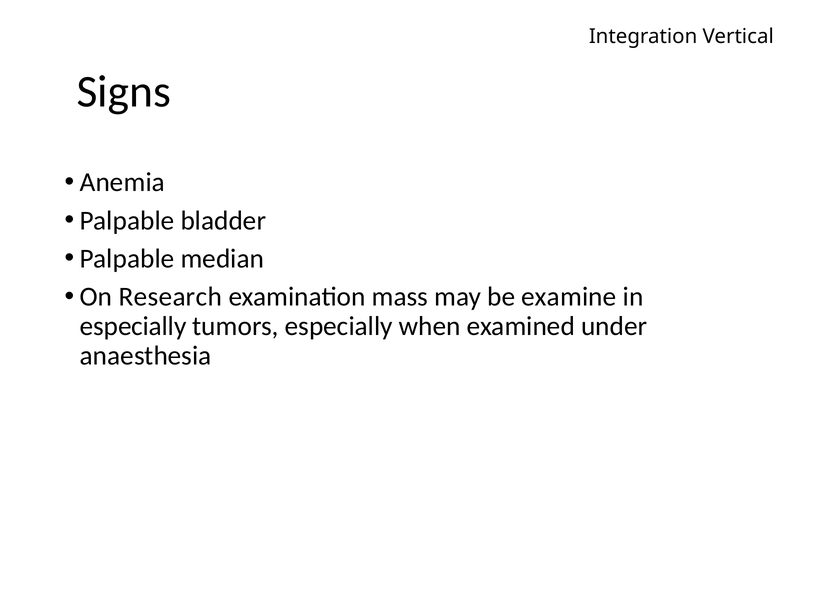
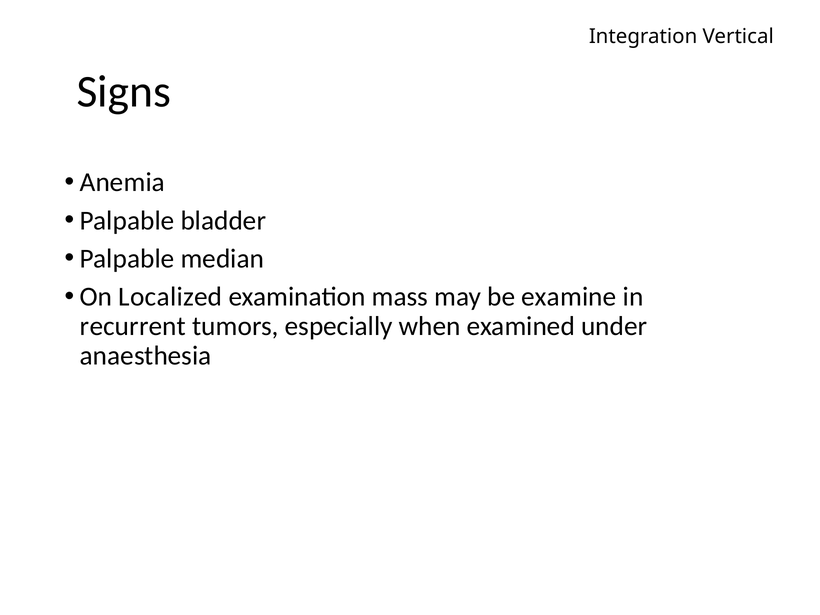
Research: Research -> Localized
especially at (133, 326): especially -> recurrent
